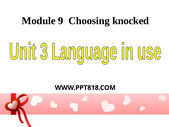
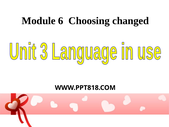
9: 9 -> 6
knocked: knocked -> changed
